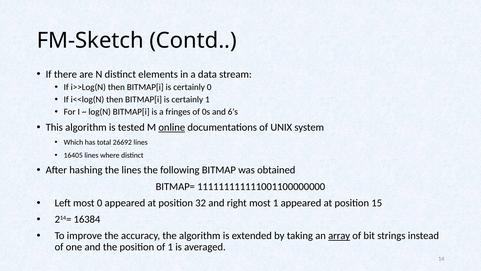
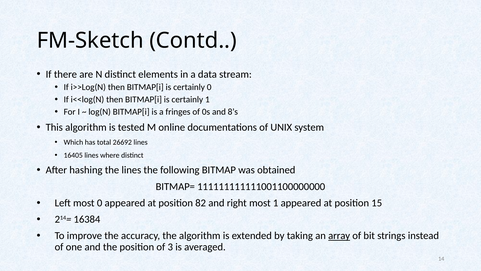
6’s: 6’s -> 8’s
online underline: present -> none
32: 32 -> 82
of 1: 1 -> 3
